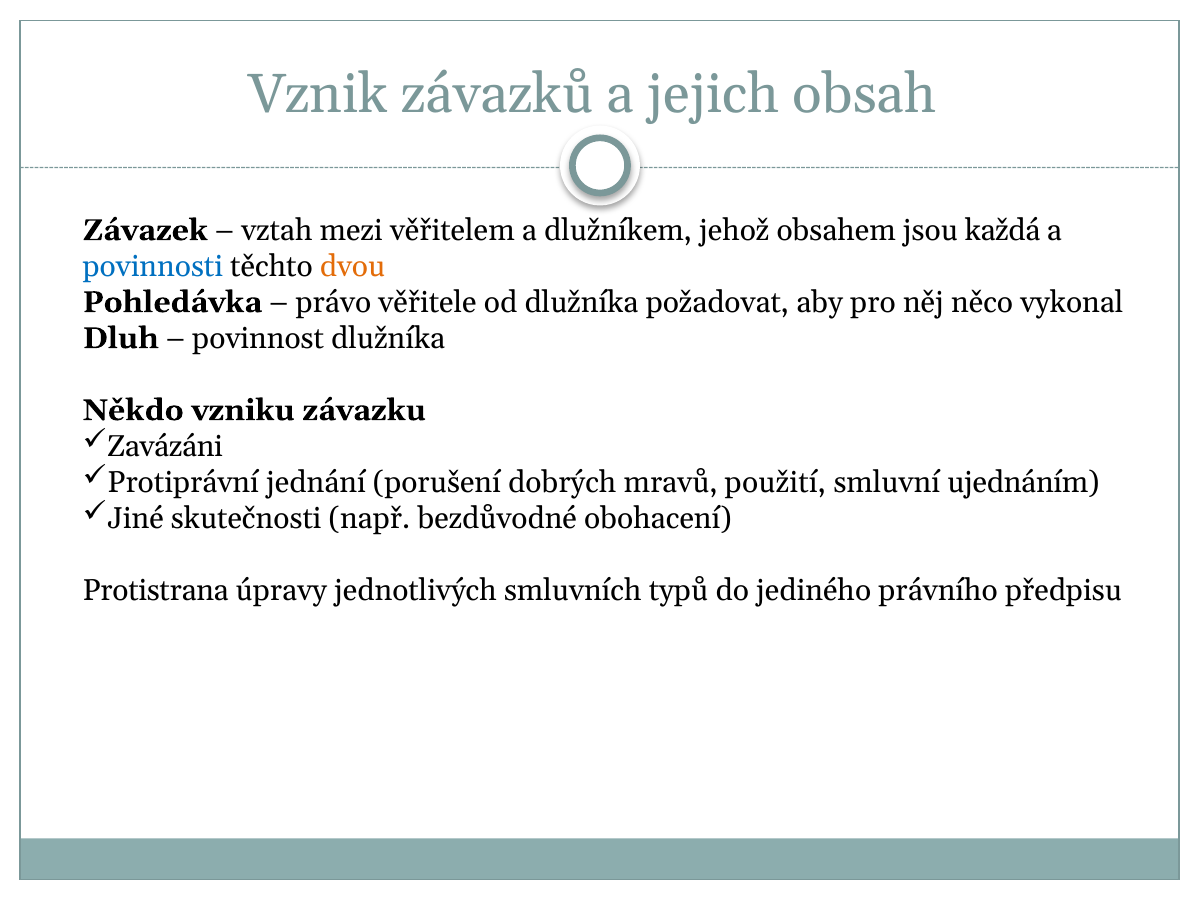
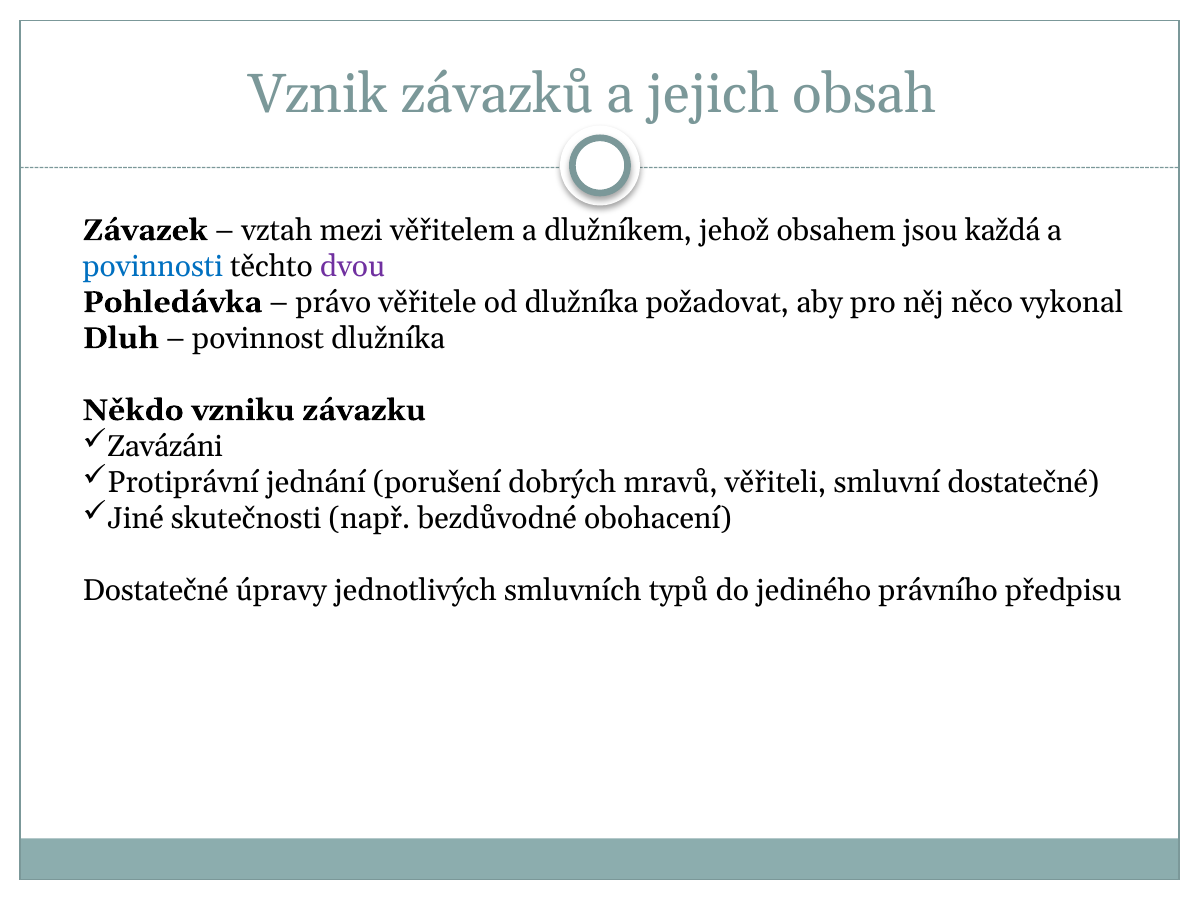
dvou colour: orange -> purple
použití: použití -> věřiteli
smluvní ujednáním: ujednáním -> dostatečné
Protistrana at (156, 590): Protistrana -> Dostatečné
